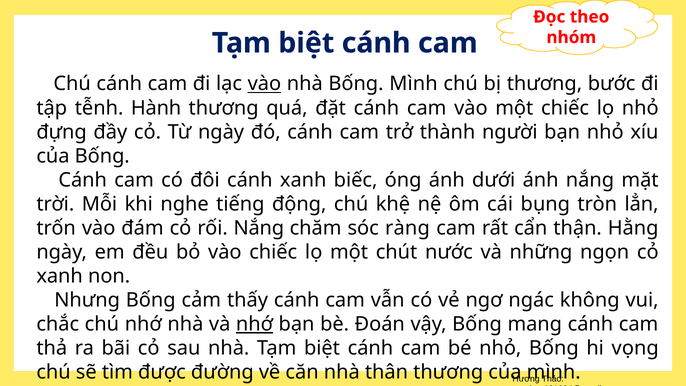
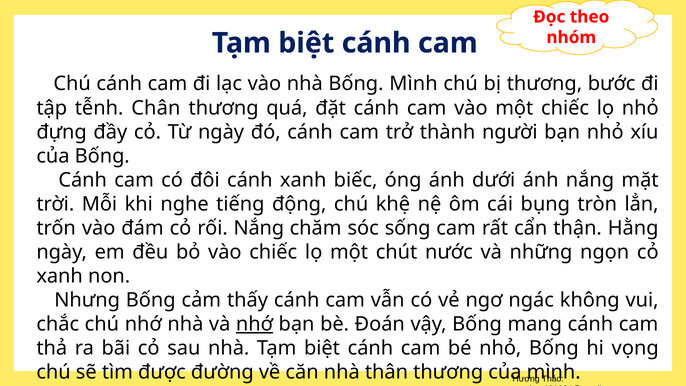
vào at (264, 84) underline: present -> none
Hành: Hành -> Chân
ràng: ràng -> sống
